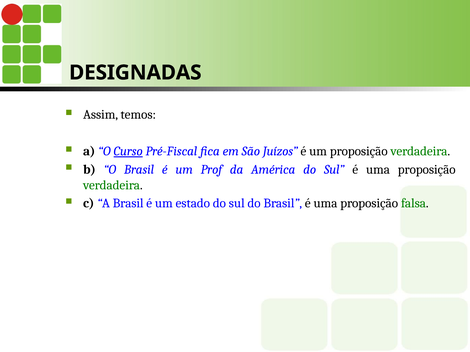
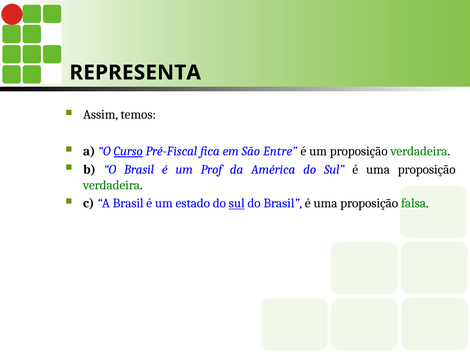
DESIGNADAS: DESIGNADAS -> REPRESENTA
Juízos: Juízos -> Entre
sul at (237, 204) underline: none -> present
